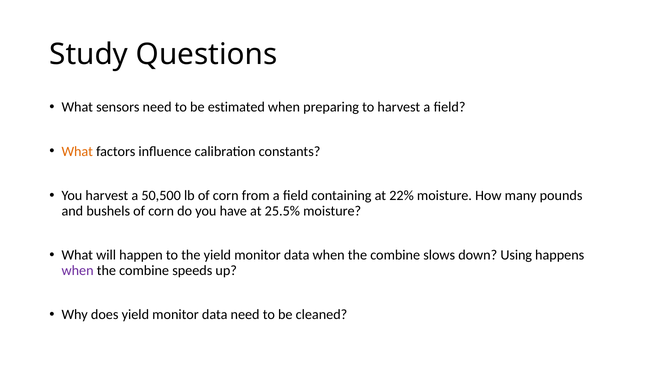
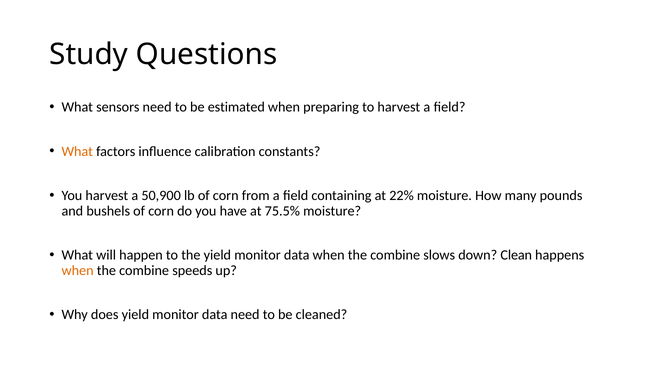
50,500: 50,500 -> 50,900
25.5%: 25.5% -> 75.5%
Using: Using -> Clean
when at (78, 270) colour: purple -> orange
